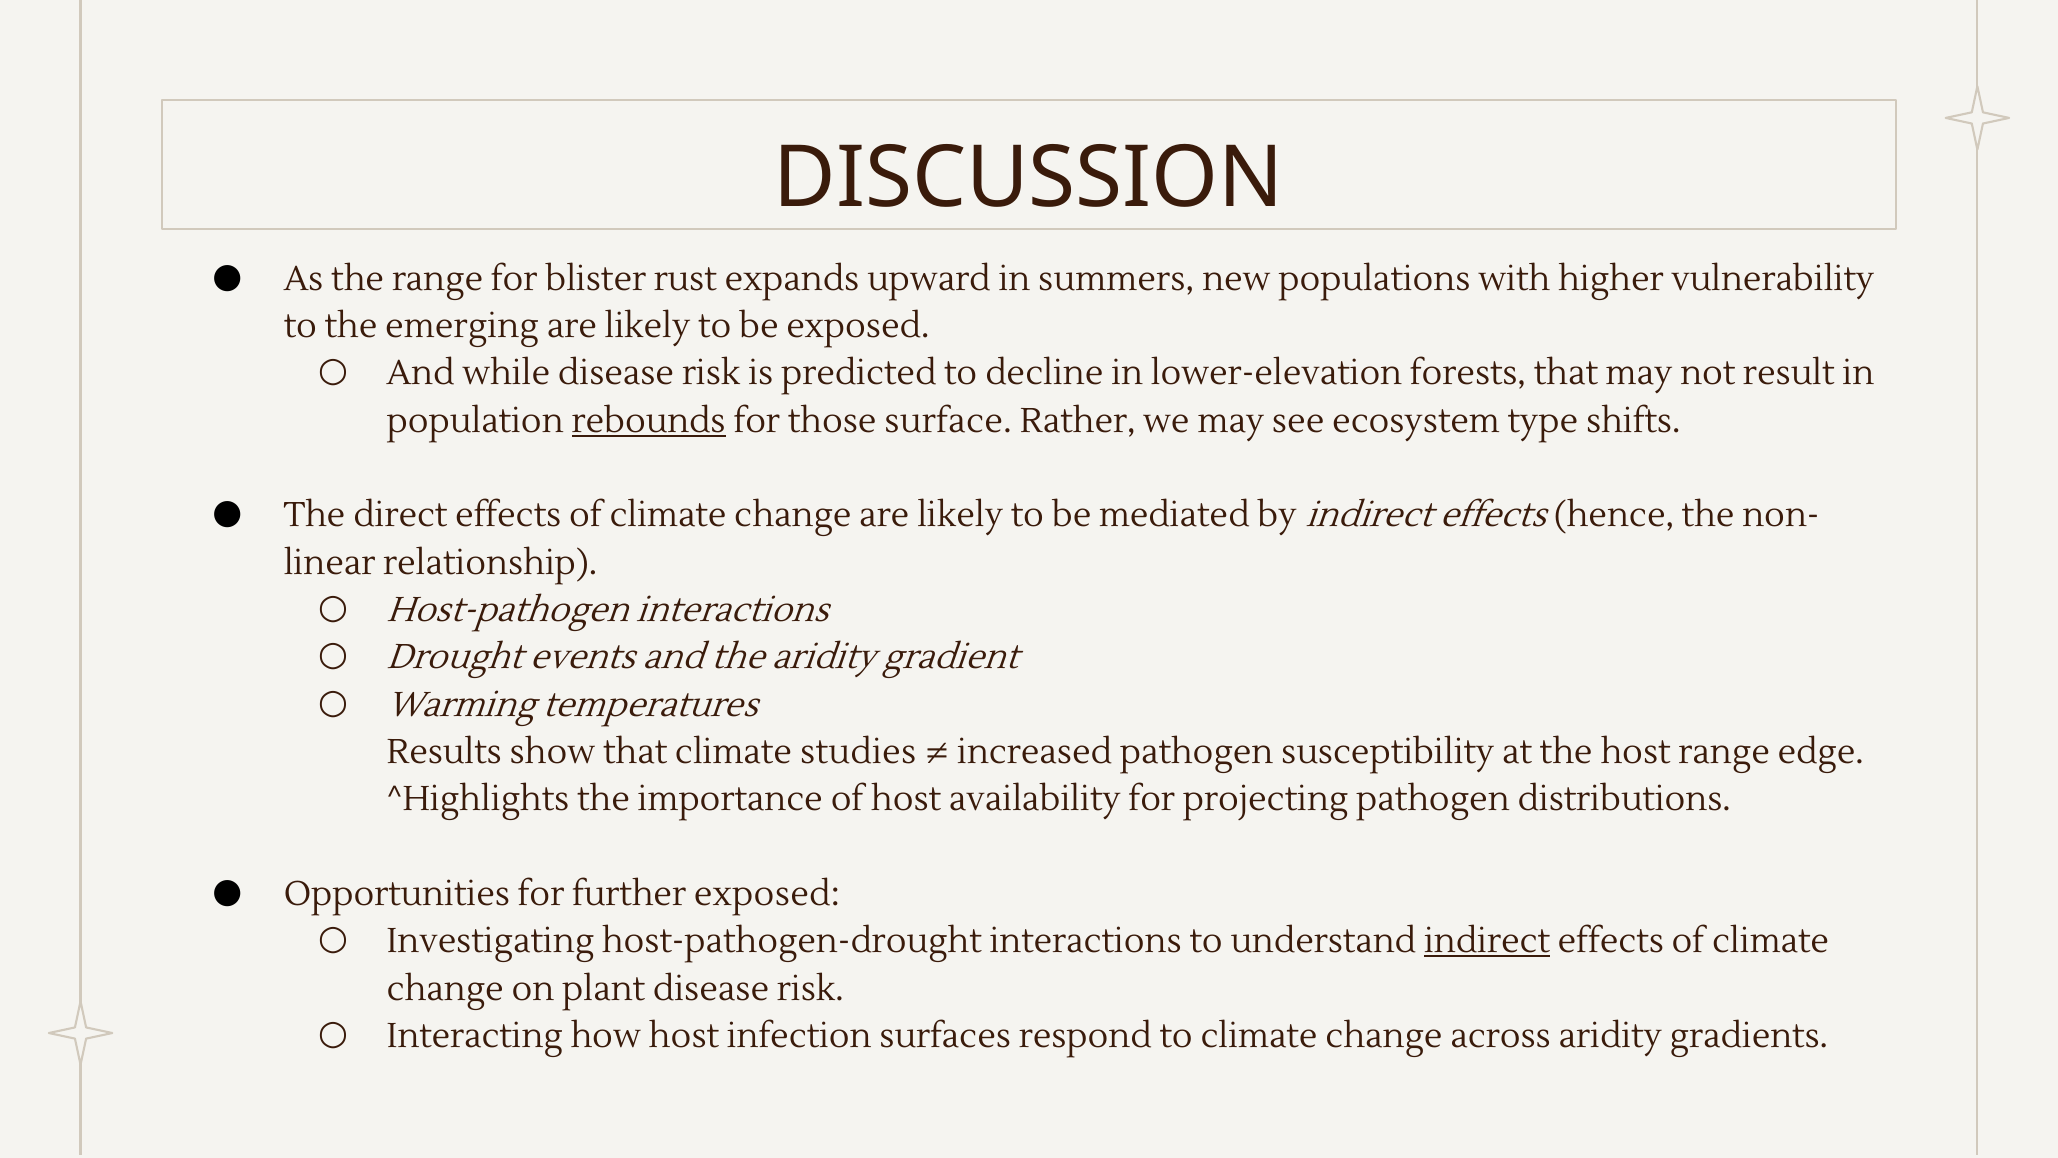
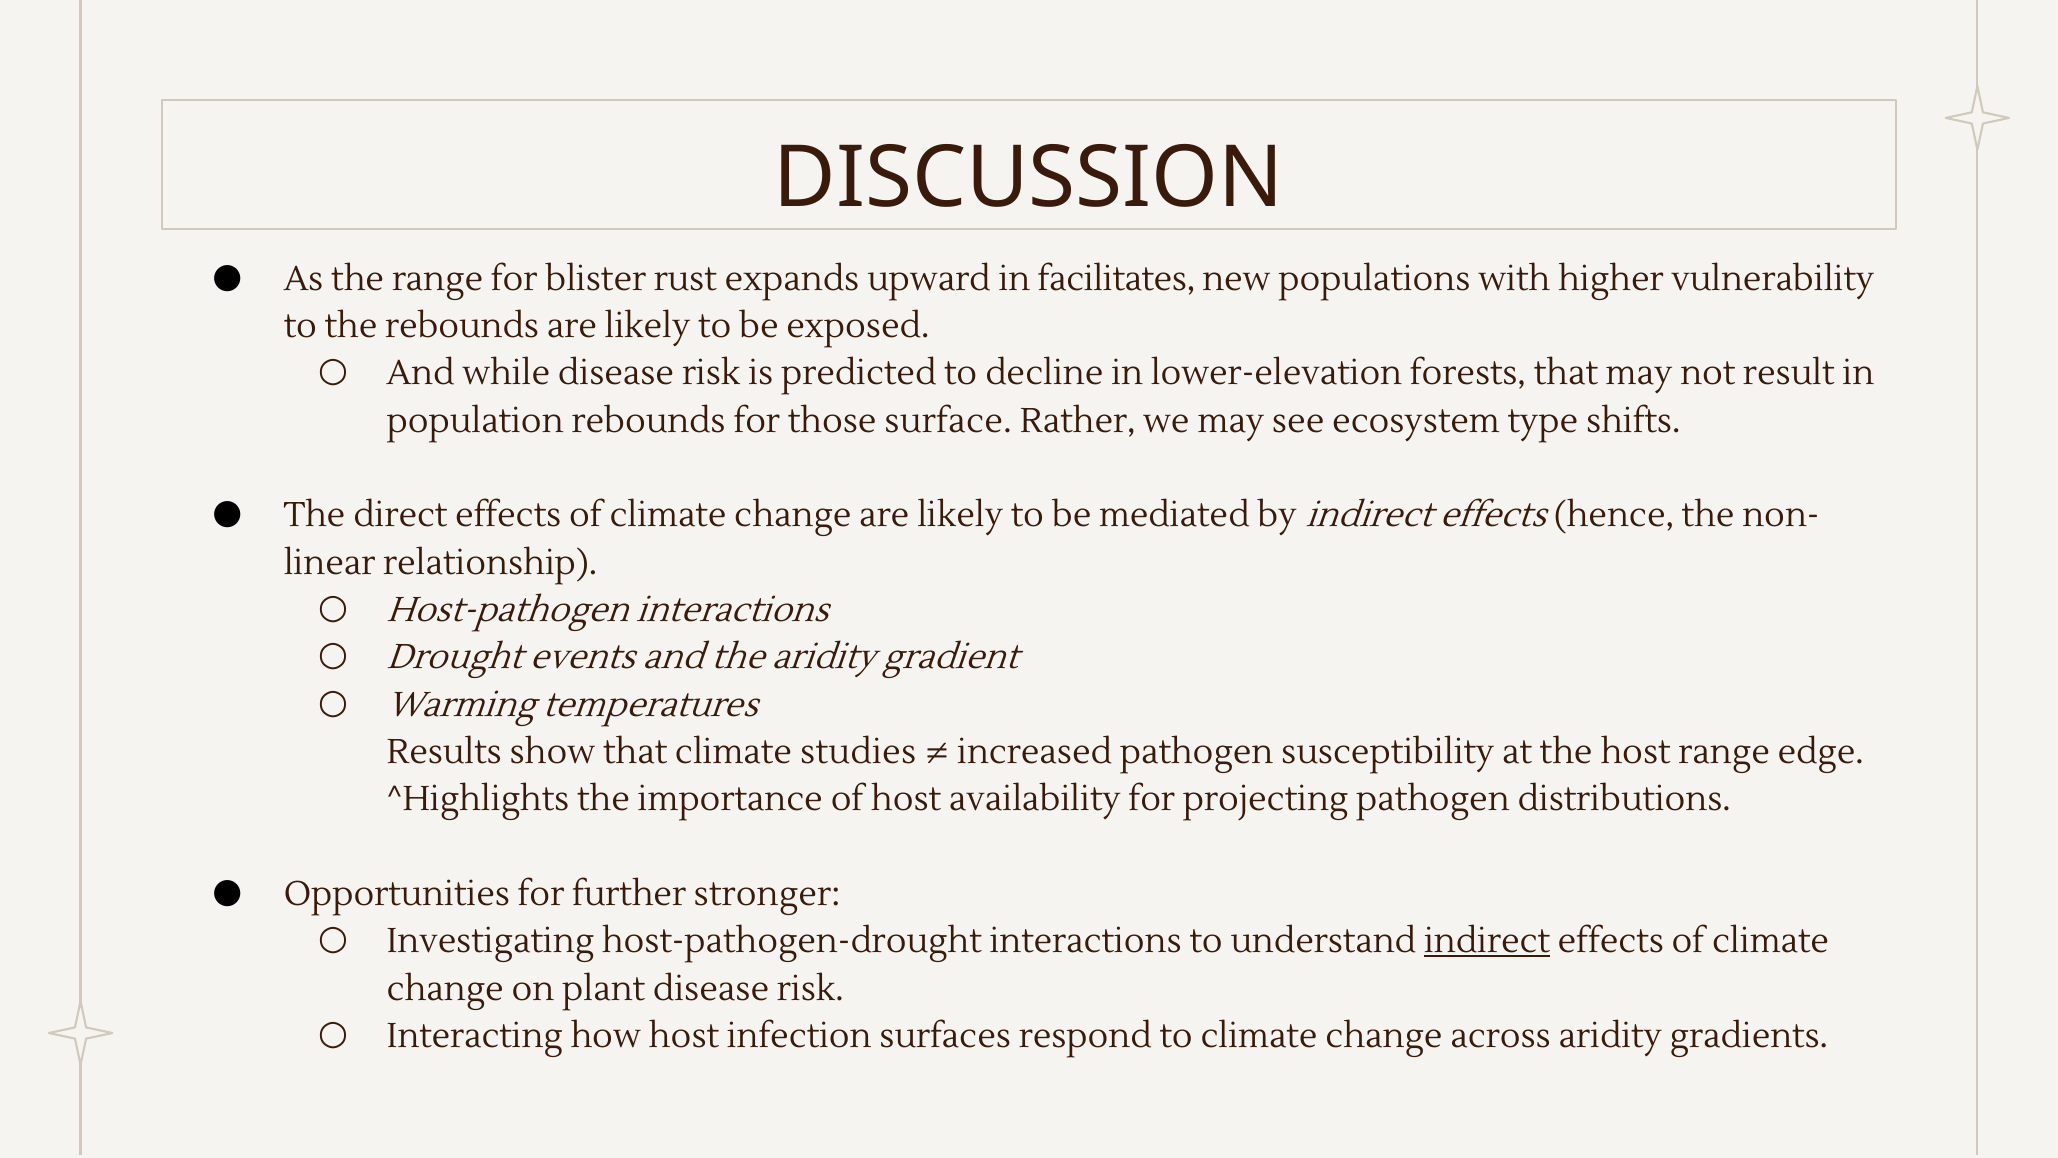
summers: summers -> facilitates
the emerging: emerging -> rebounds
rebounds at (649, 421) underline: present -> none
further exposed: exposed -> stronger
